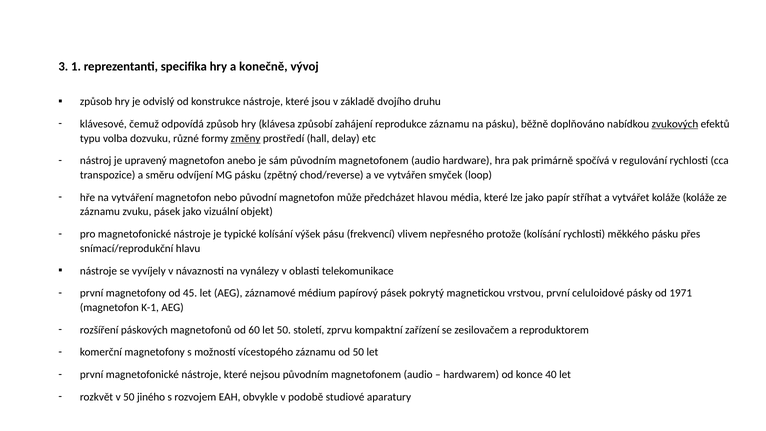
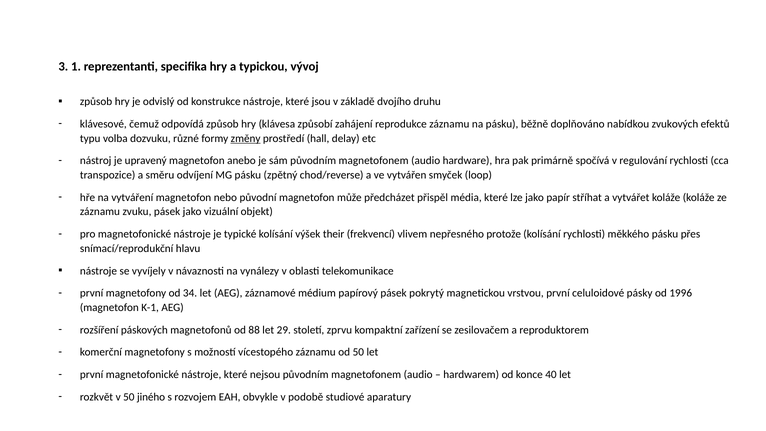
konečně: konečně -> typickou
zvukových underline: present -> none
hlavou: hlavou -> přispěl
pásu: pásu -> their
45: 45 -> 34
1971: 1971 -> 1996
60: 60 -> 88
let 50: 50 -> 29
